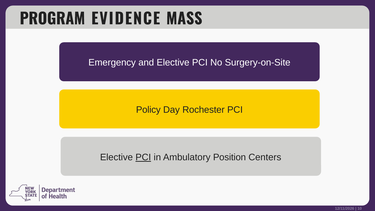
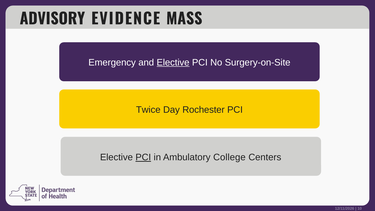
PROGRAM: PROGRAM -> ADVISORY
Elective at (173, 62) underline: none -> present
Policy: Policy -> Twice
Position: Position -> College
